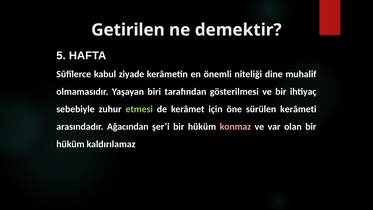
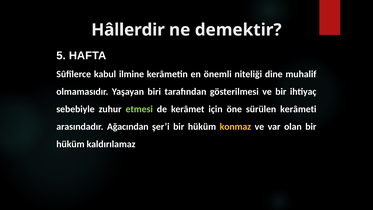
Getirilen: Getirilen -> Hâllerdir
ziyade: ziyade -> ilmine
konmaz colour: pink -> yellow
